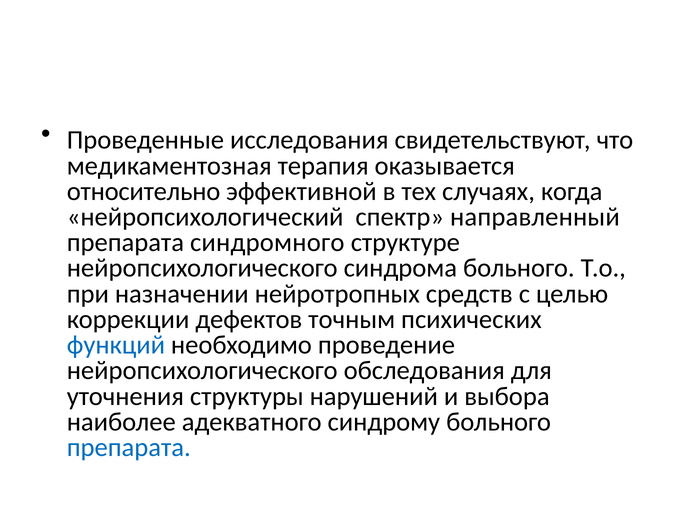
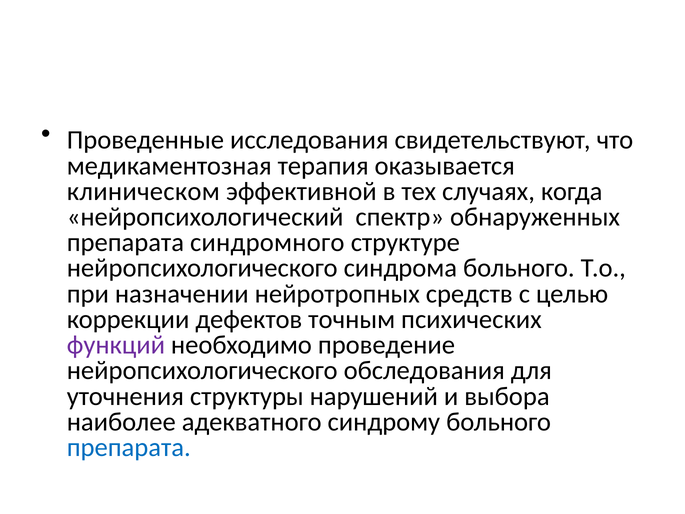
относительно: относительно -> клиническом
направленный: направленный -> обнаруженных
функций colour: blue -> purple
